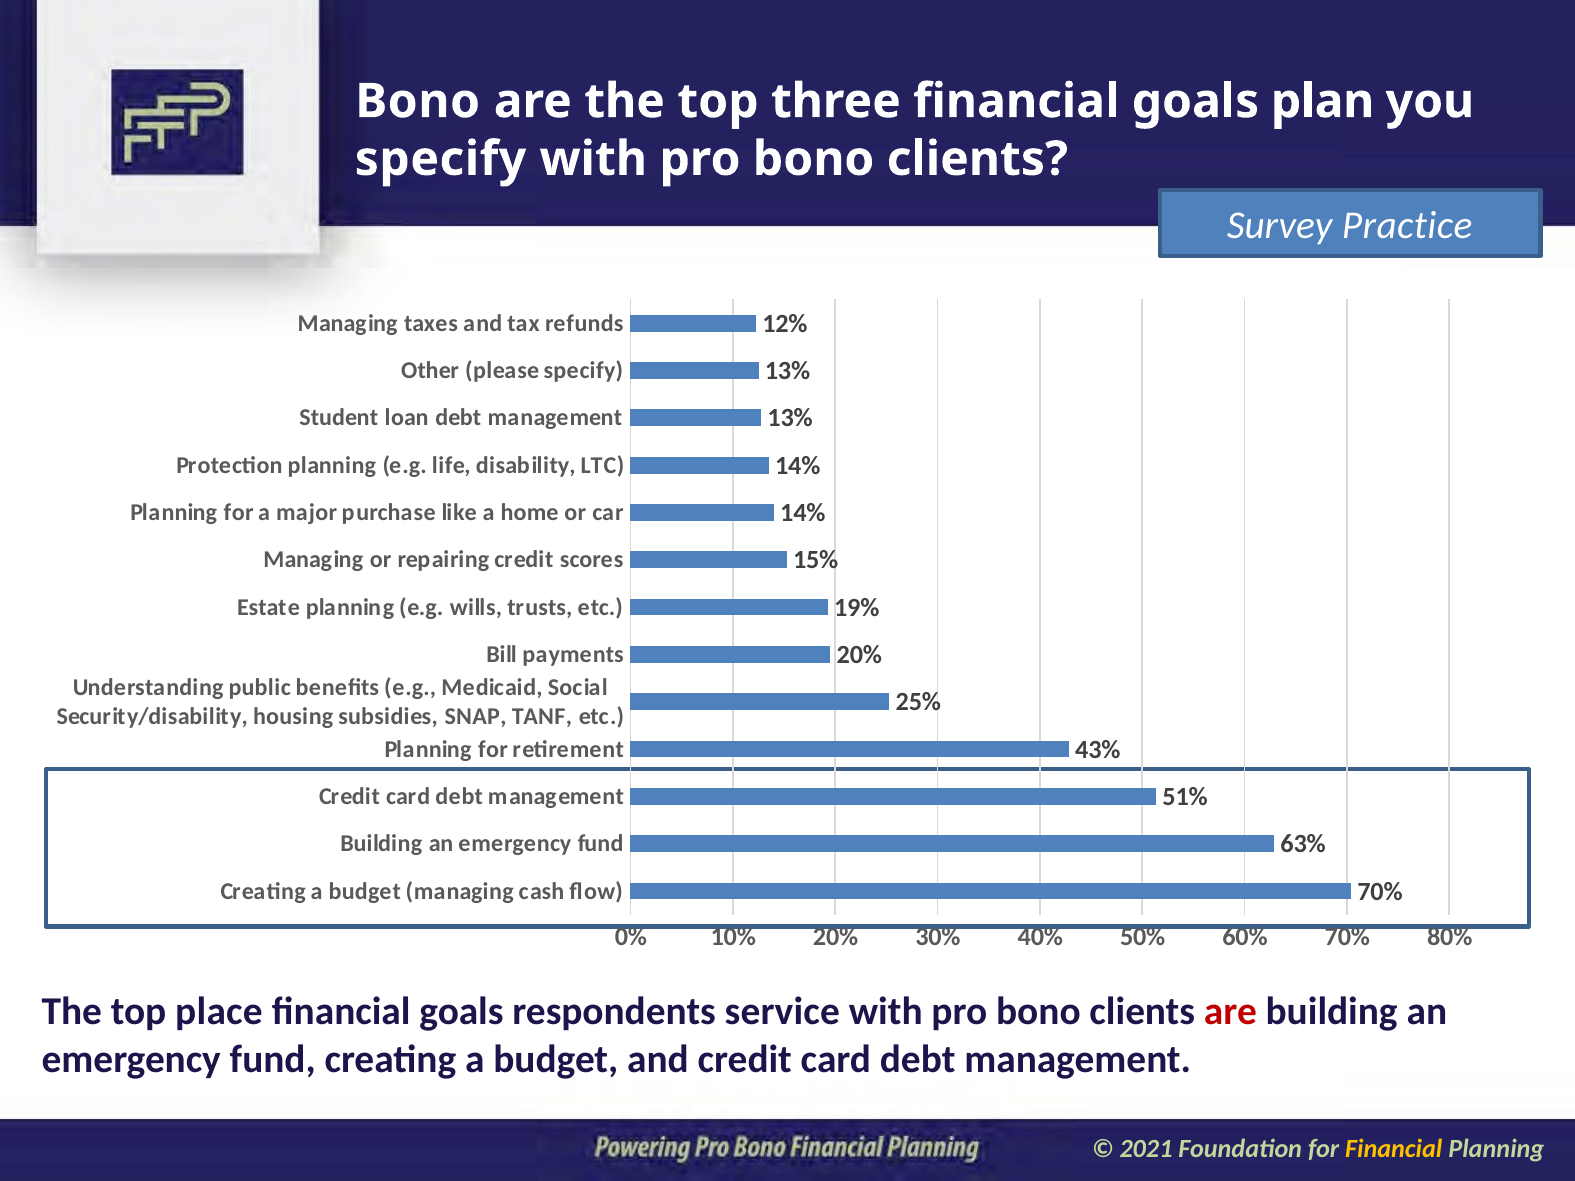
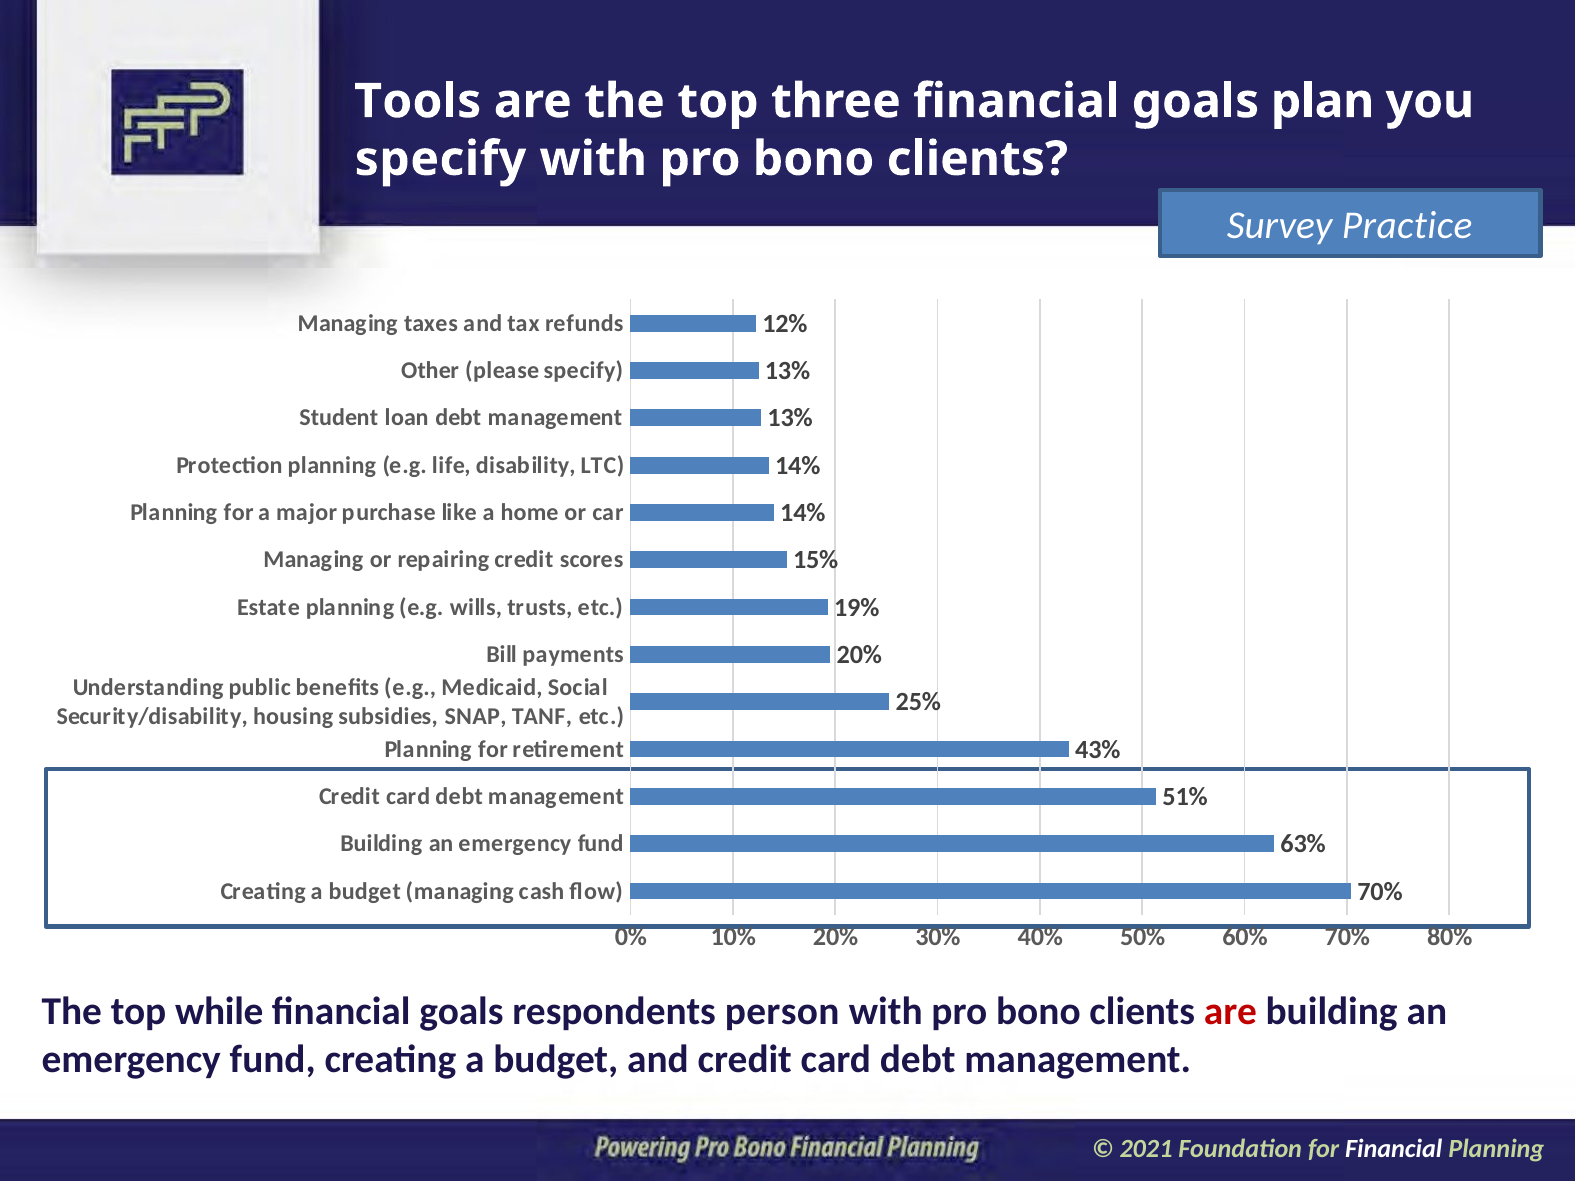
Bono at (418, 101): Bono -> Tools
place: place -> while
service: service -> person
Financial at (1394, 1149) colour: yellow -> white
